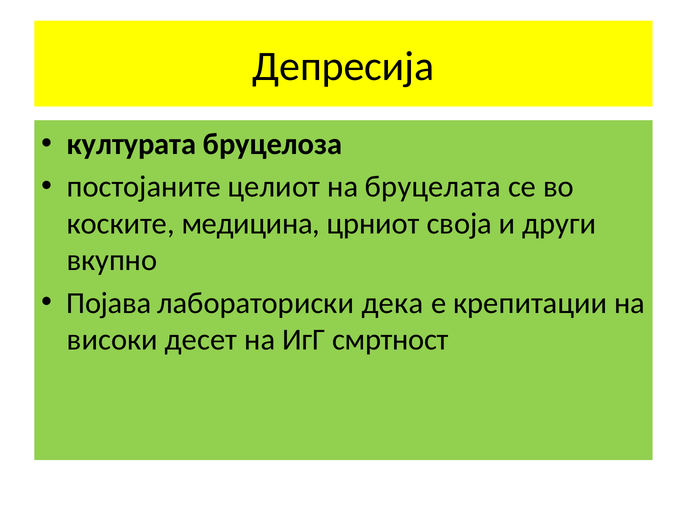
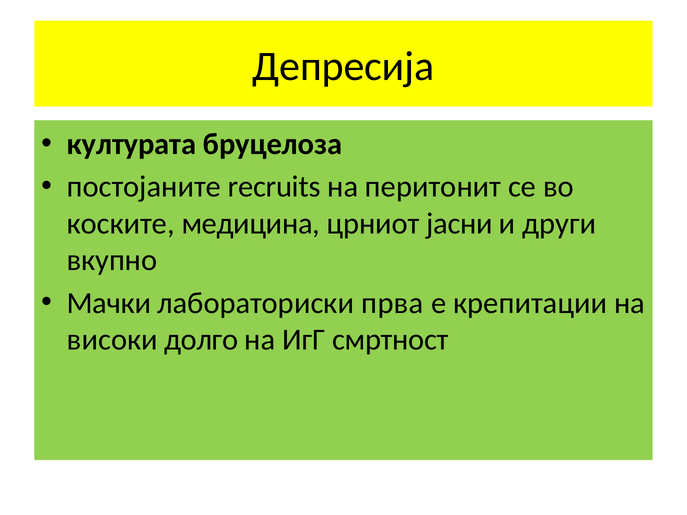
целиот: целиот -> recruits
бруцелата: бруцелата -> перитонит
своја: своја -> јасни
Појава: Појава -> Мачки
дека: дека -> прва
десет: десет -> долго
